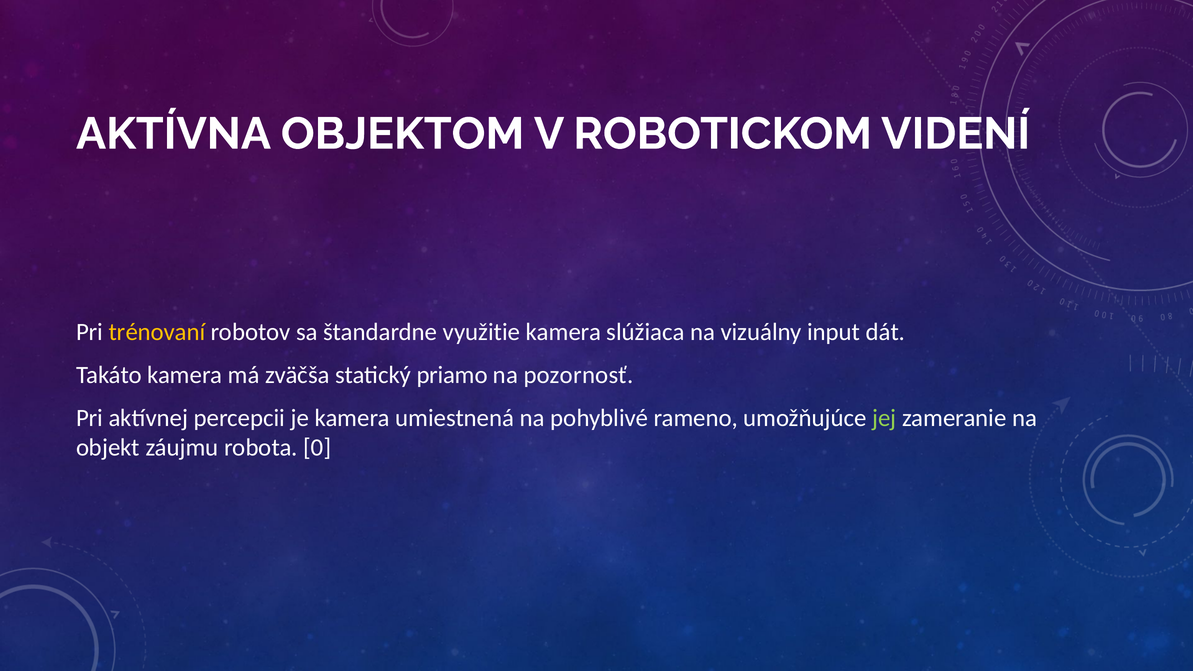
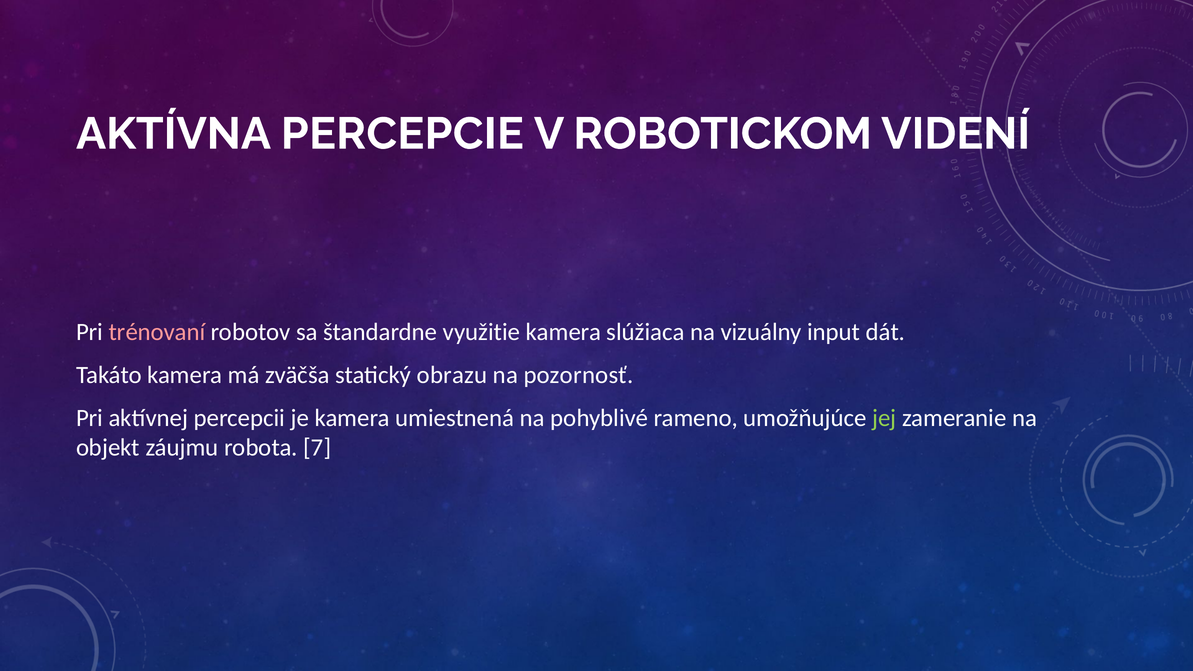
OBJEKTOM: OBJEKTOM -> PERCEPCIE
trénovaní colour: yellow -> pink
priamo: priamo -> obrazu
0: 0 -> 7
